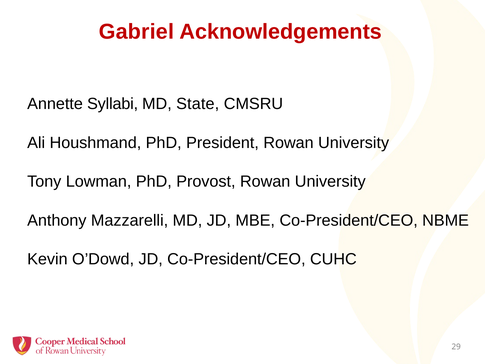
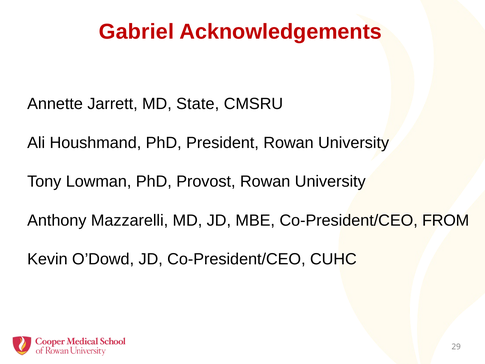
Syllabi: Syllabi -> Jarrett
NBME: NBME -> FROM
